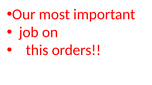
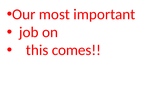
orders: orders -> comes
